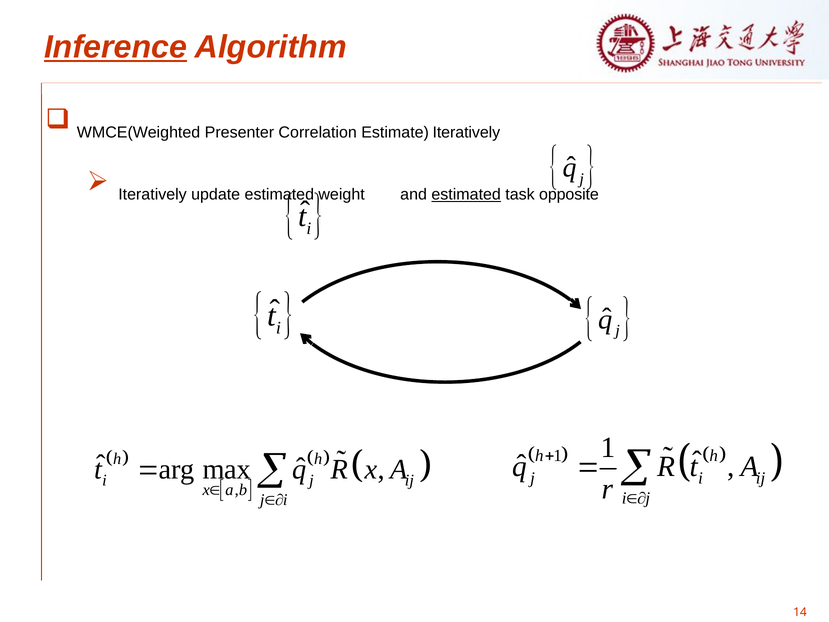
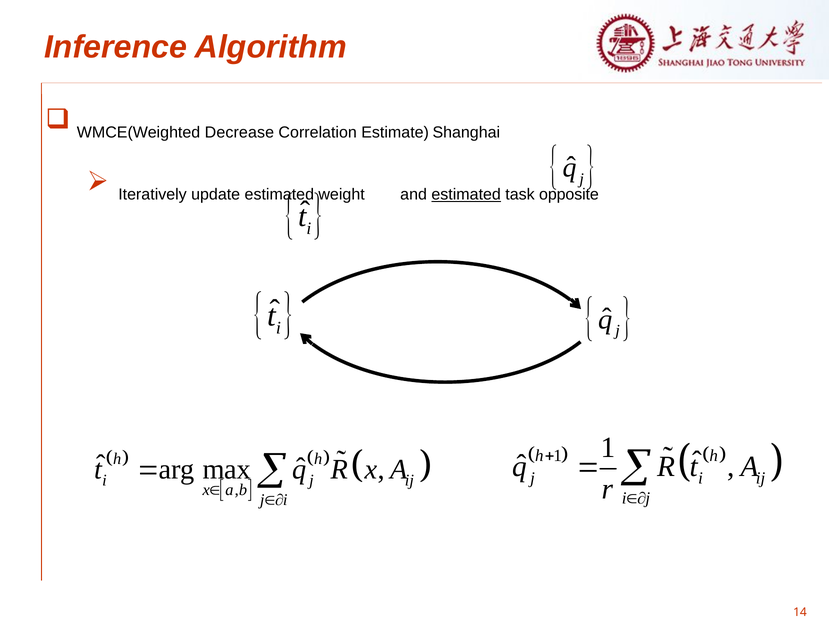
Inference underline: present -> none
Presenter: Presenter -> Decrease
Estimate Iteratively: Iteratively -> Shanghai
